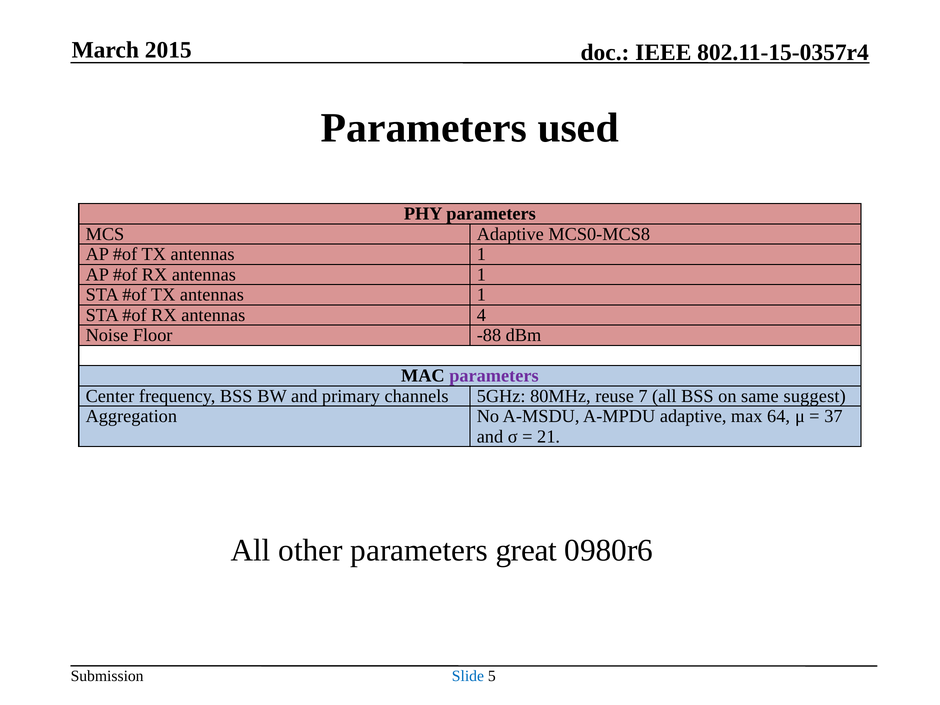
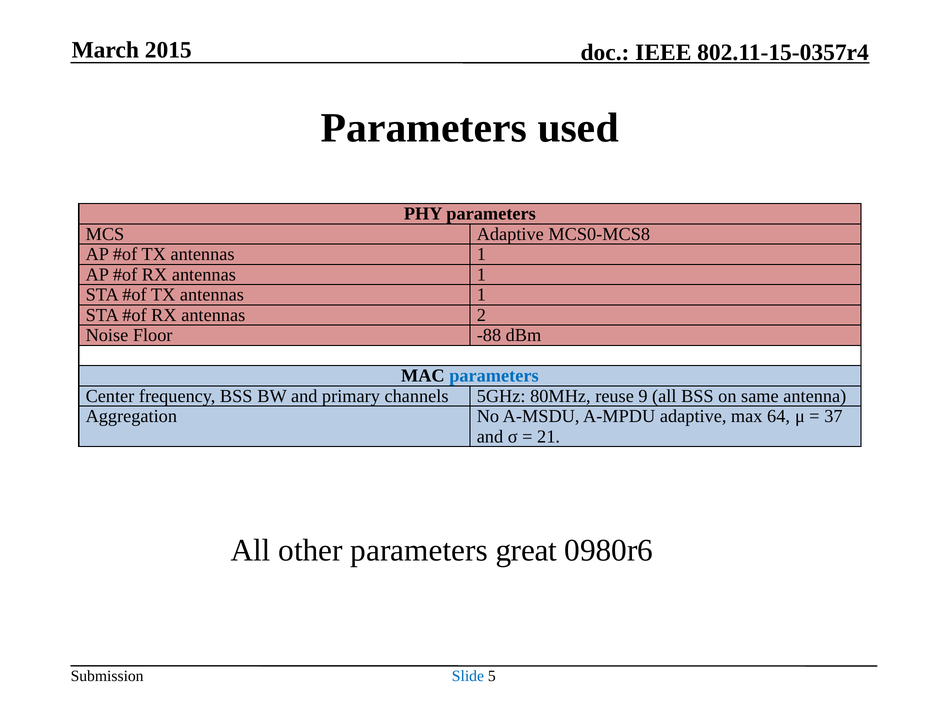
4: 4 -> 2
parameters at (494, 376) colour: purple -> blue
7: 7 -> 9
suggest: suggest -> antenna
